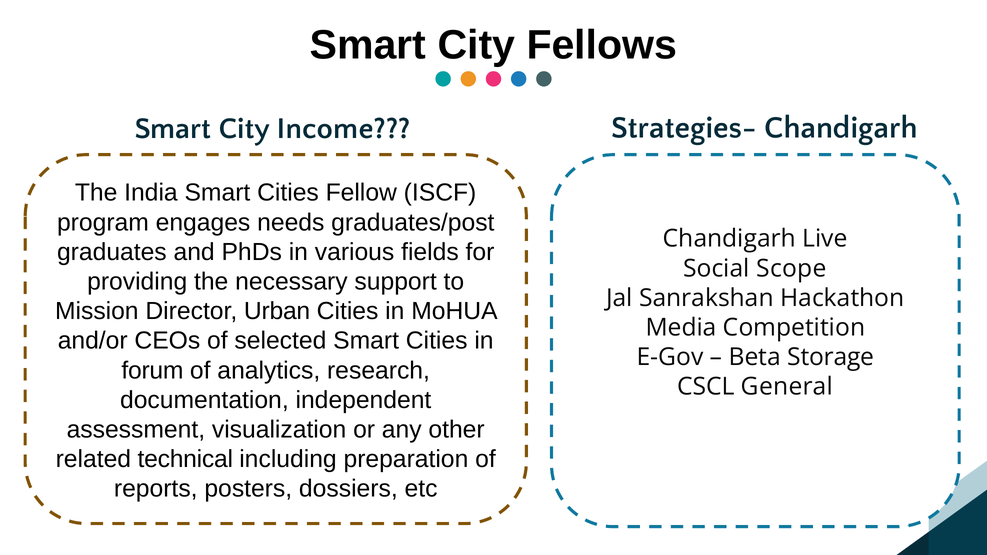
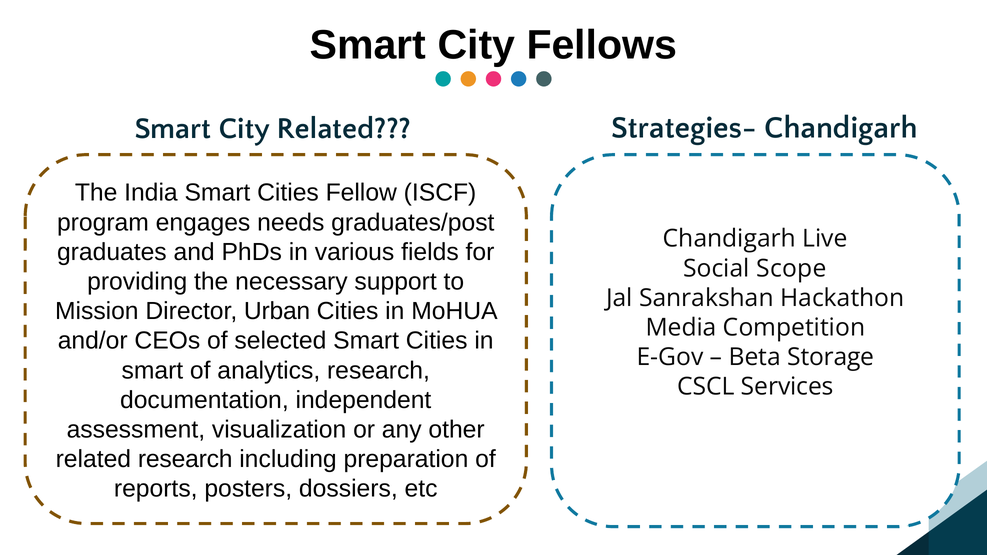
City Income: Income -> Related
forum at (152, 371): forum -> smart
General: General -> Services
related technical: technical -> research
